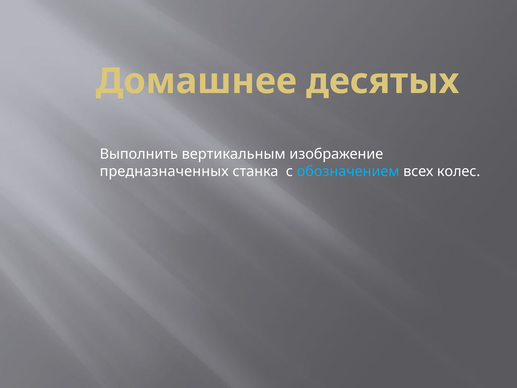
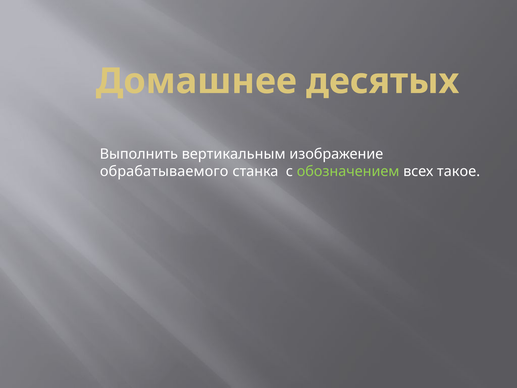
предназначенных: предназначенных -> обрабатываемого
обозначением colour: light blue -> light green
колес: колес -> такое
